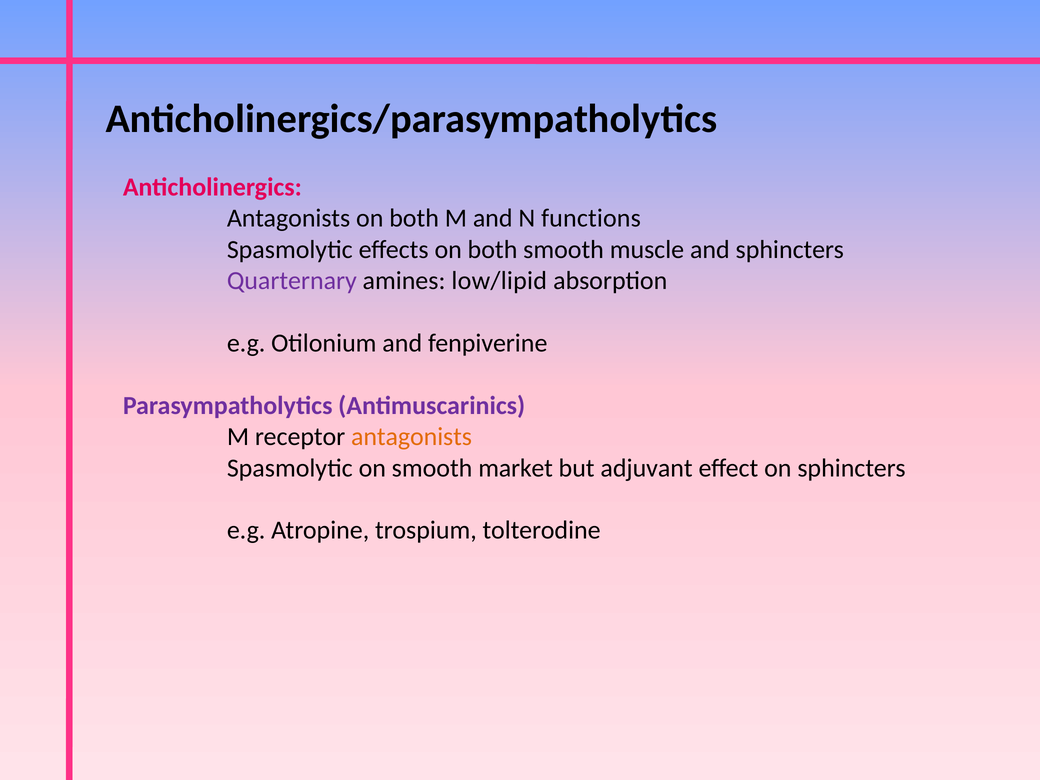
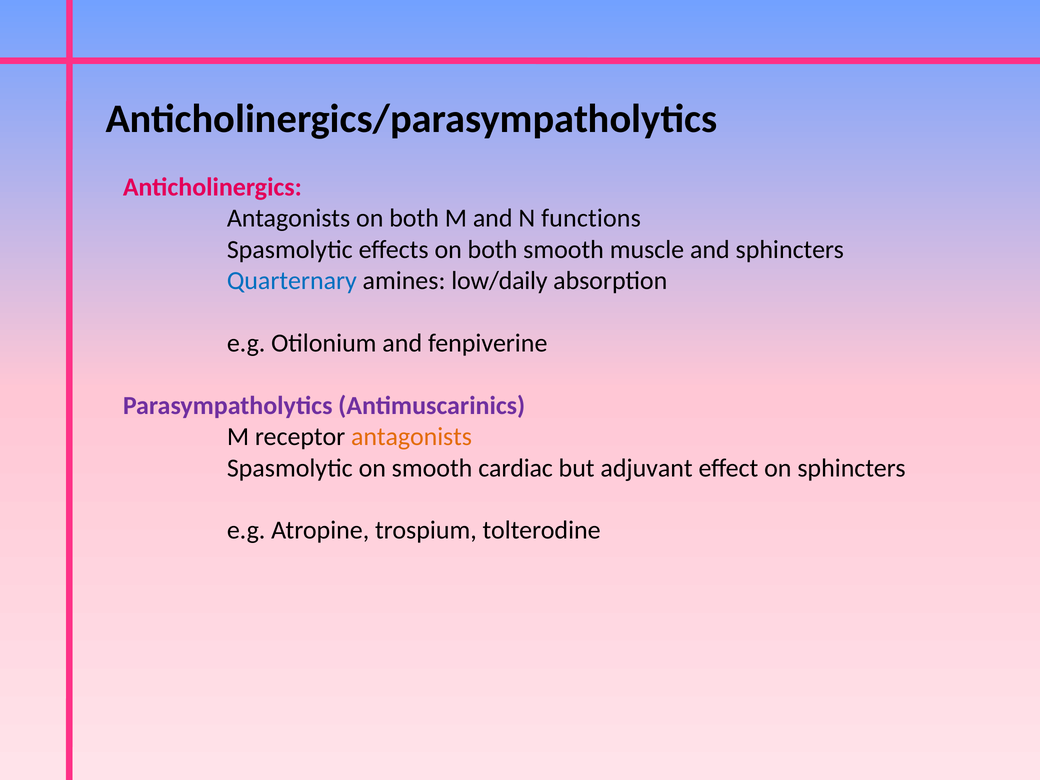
Quarternary colour: purple -> blue
low/lipid: low/lipid -> low/daily
market: market -> cardiac
